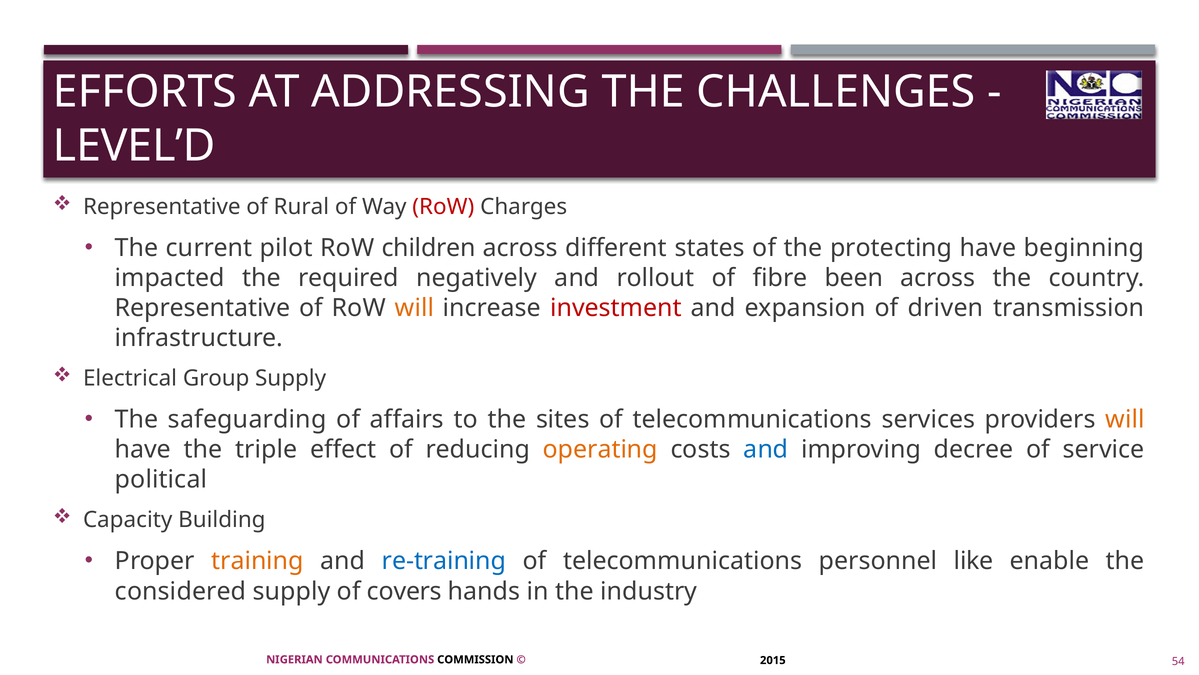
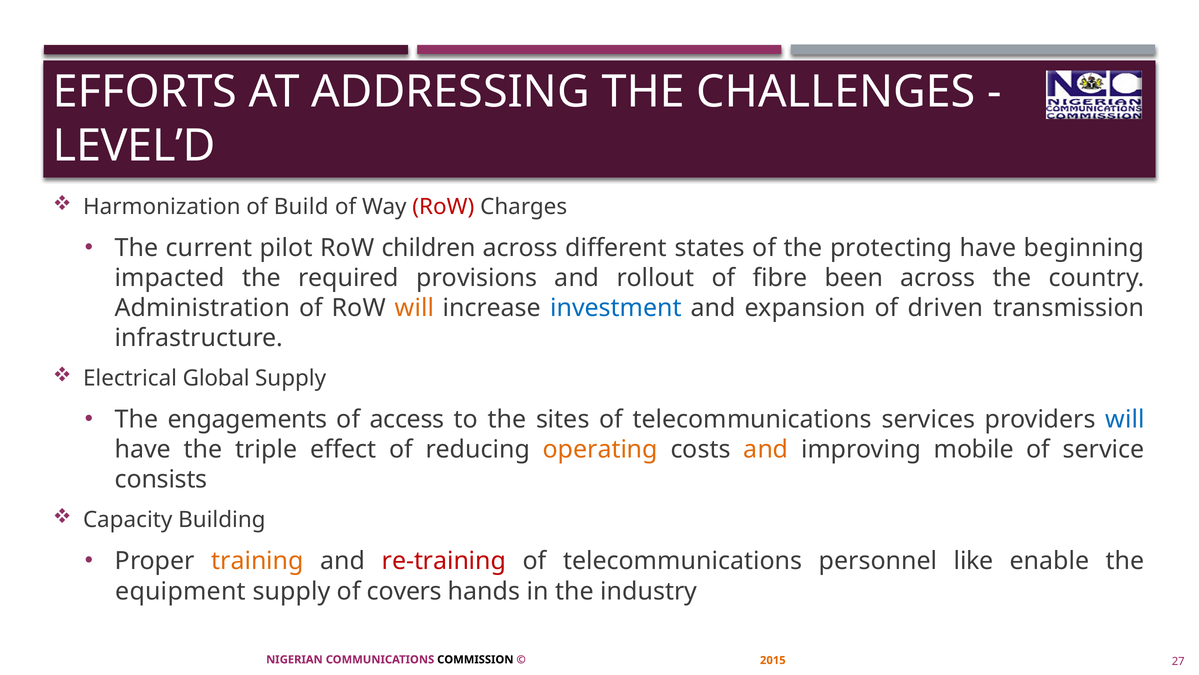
Representative at (162, 206): Representative -> Harmonization
Rural: Rural -> Build
negatively: negatively -> provisions
Representative at (203, 308): Representative -> Administration
investment colour: red -> blue
Group: Group -> Global
safeguarding: safeguarding -> engagements
affairs: affairs -> access
will at (1125, 419) colour: orange -> blue
and at (766, 449) colour: blue -> orange
decree: decree -> mobile
political: political -> consists
re-training colour: blue -> red
considered: considered -> equipment
54: 54 -> 27
2015 colour: black -> orange
